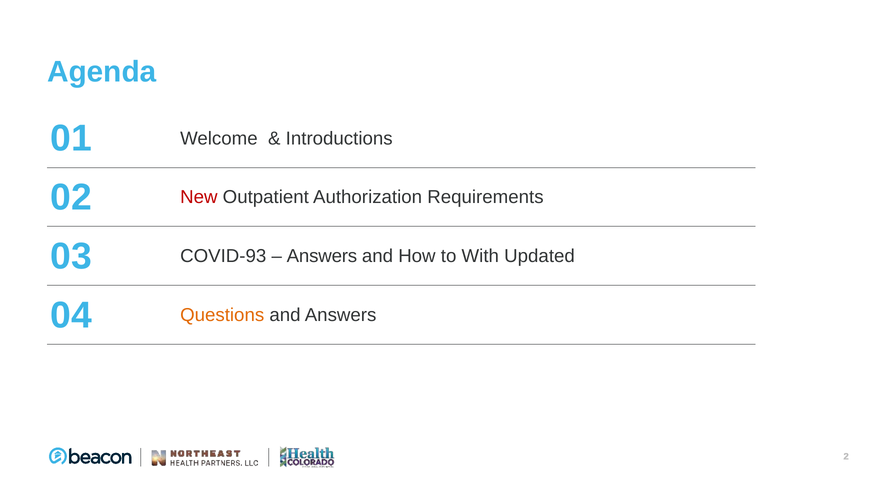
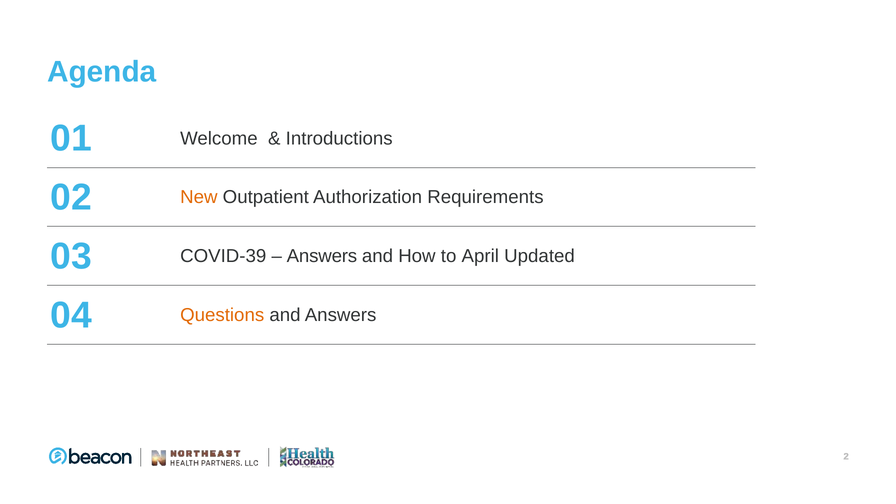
New colour: red -> orange
COVID-93: COVID-93 -> COVID-39
With: With -> April
